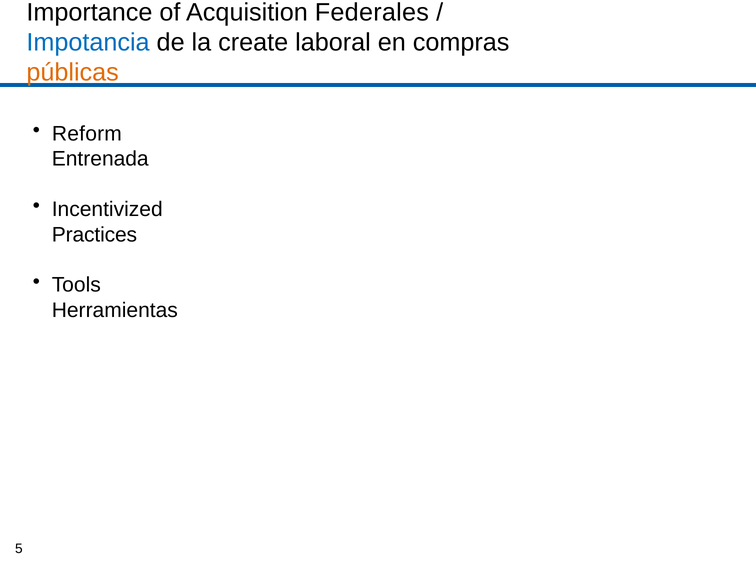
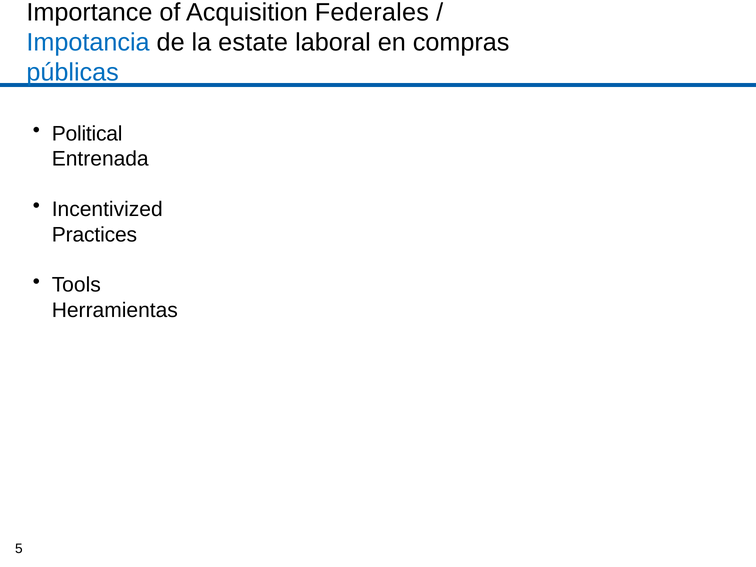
create: create -> estate
públicas colour: orange -> blue
Reform: Reform -> Political
